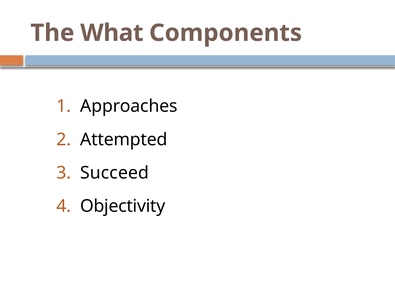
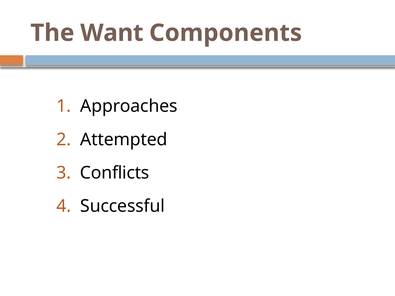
What: What -> Want
Succeed: Succeed -> Conflicts
Objectivity: Objectivity -> Successful
